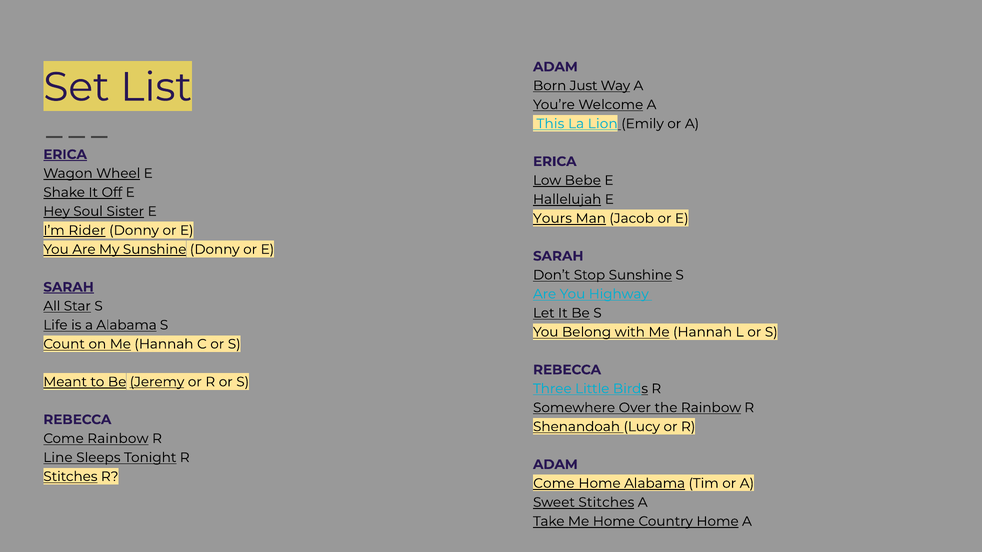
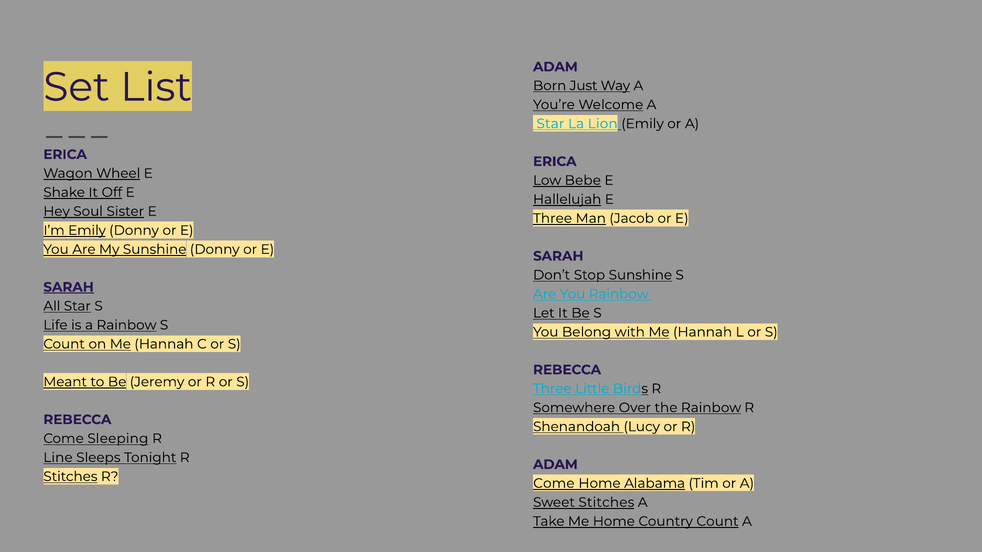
This at (550, 124): This -> Star
ERICA at (65, 155) underline: present -> none
Yours at (552, 218): Yours -> Three
I’m Rider: Rider -> Emily
You Highway: Highway -> Rainbow
a Alabama: Alabama -> Rainbow
Jeremy underline: present -> none
Come Rainbow: Rainbow -> Sleeping
Country Home: Home -> Count
